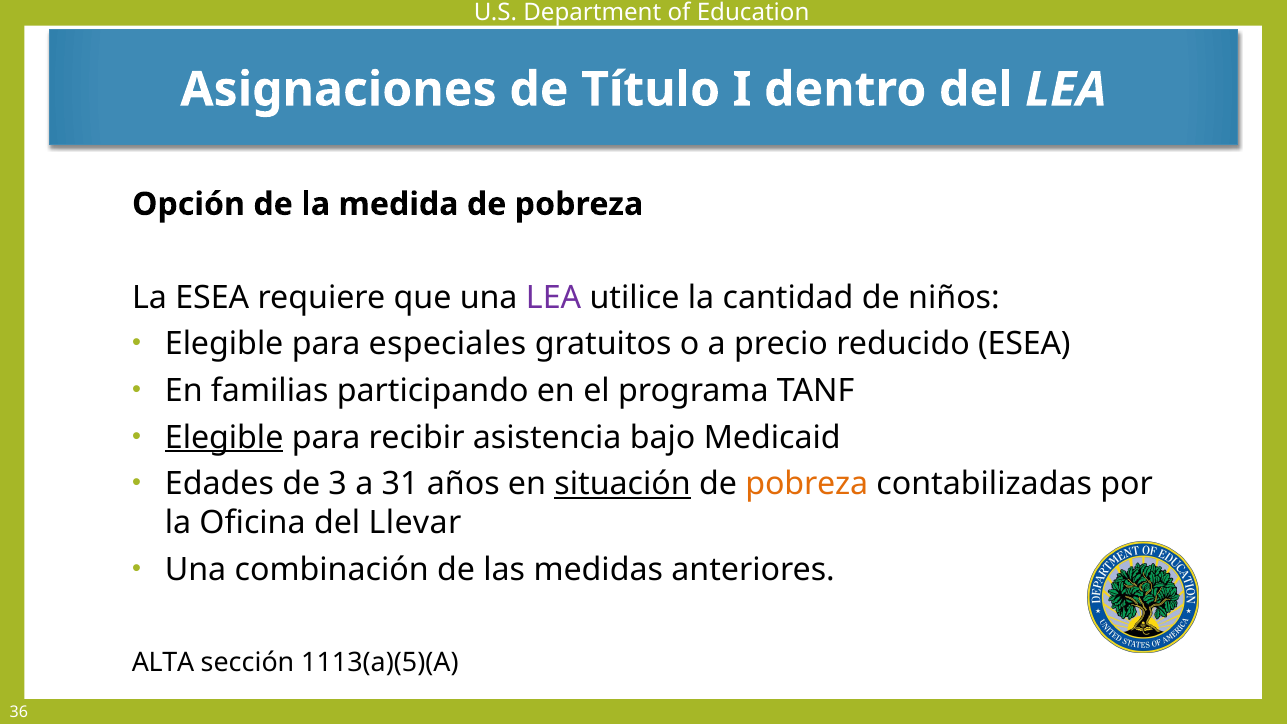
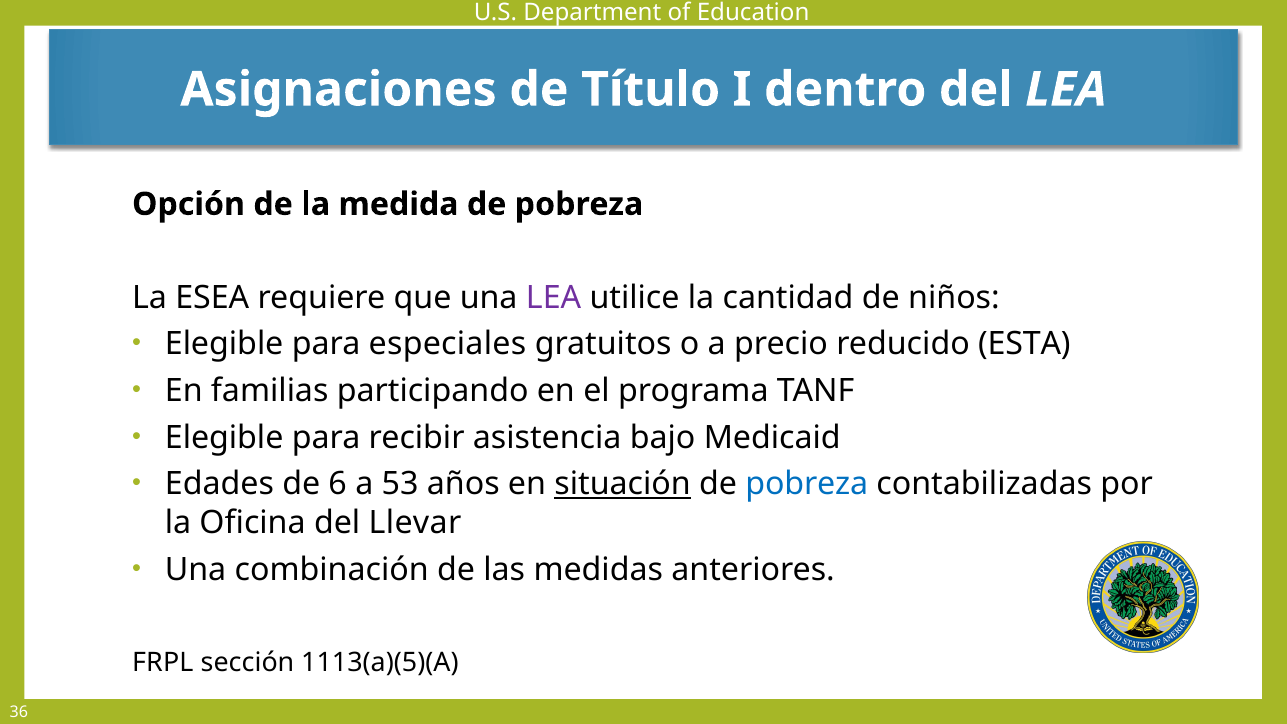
reducido ESEA: ESEA -> ESTA
Elegible at (224, 438) underline: present -> none
3: 3 -> 6
31: 31 -> 53
pobreza at (807, 484) colour: orange -> blue
ALTA: ALTA -> FRPL
